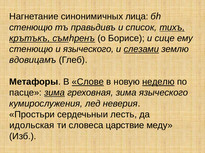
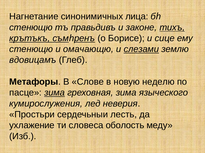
список: список -> законе
и языческого: языческого -> омачающю
Слове underline: present -> none
неделю underline: present -> none
идольская: идольская -> ухлажение
царствие: царствие -> оболость
